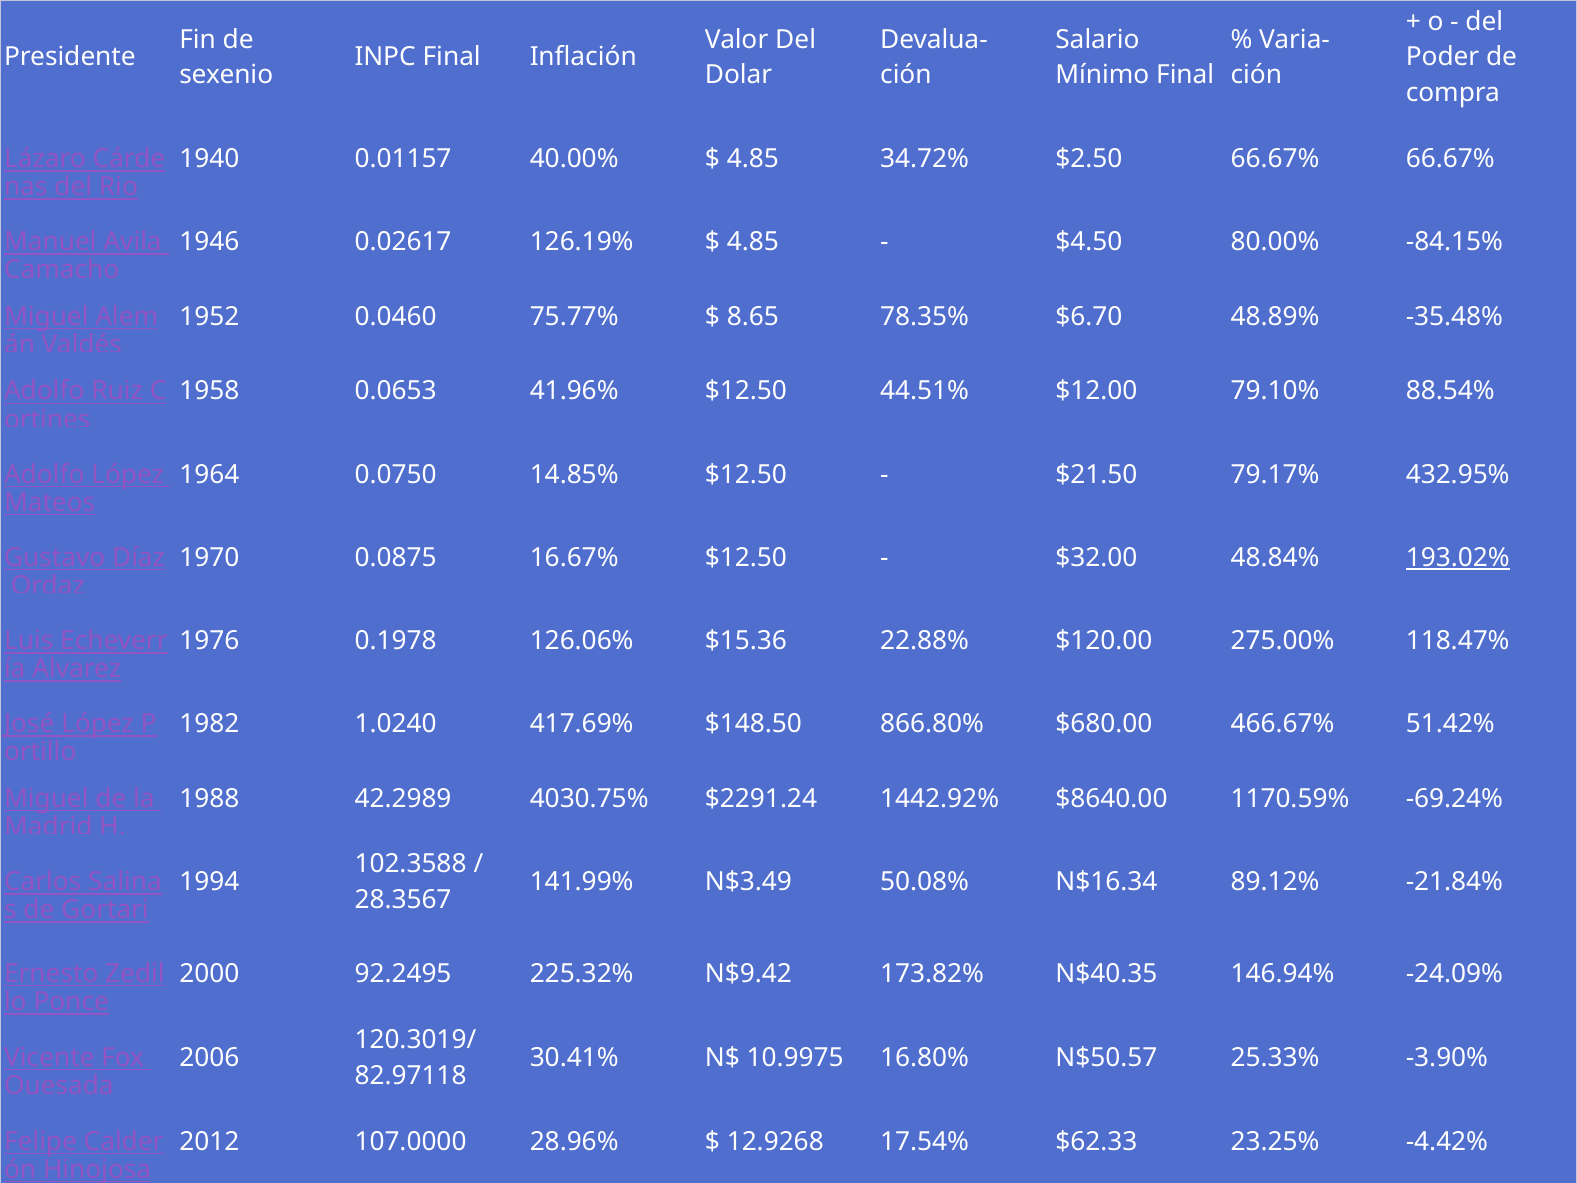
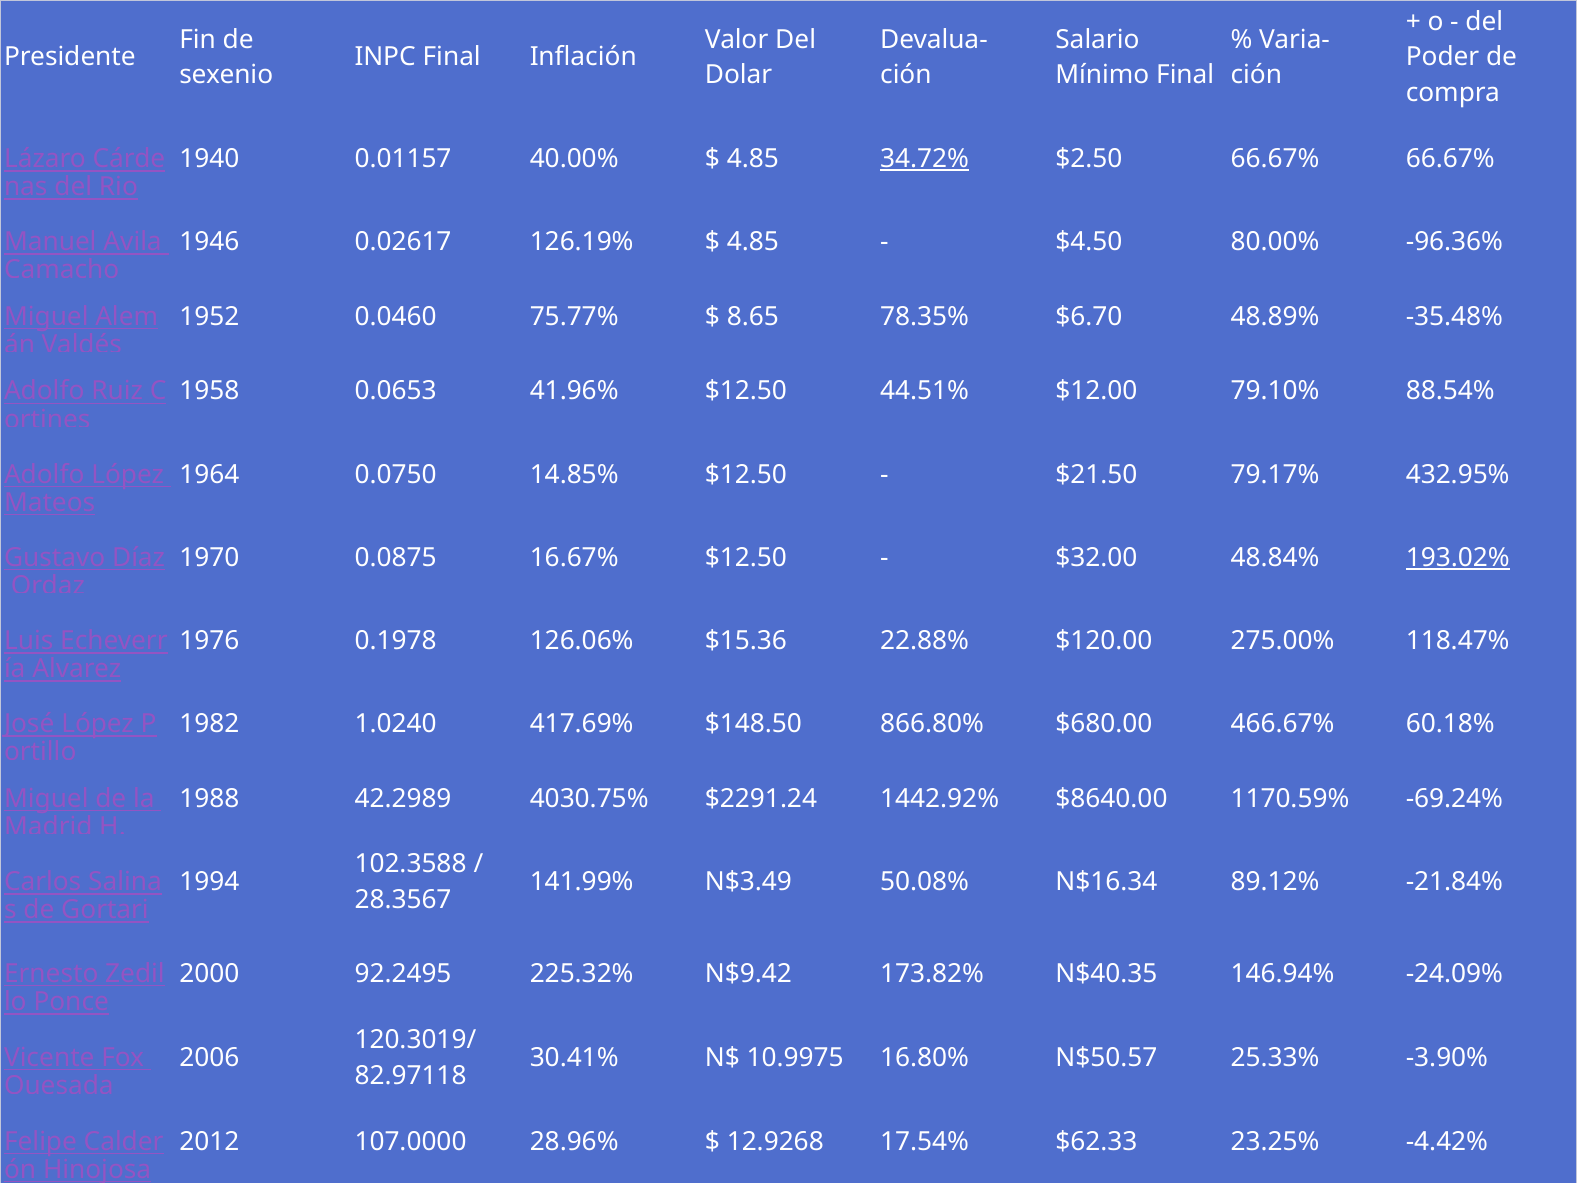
34.72% underline: none -> present
-84.15%: -84.15% -> -96.36%
51.42%: 51.42% -> 60.18%
